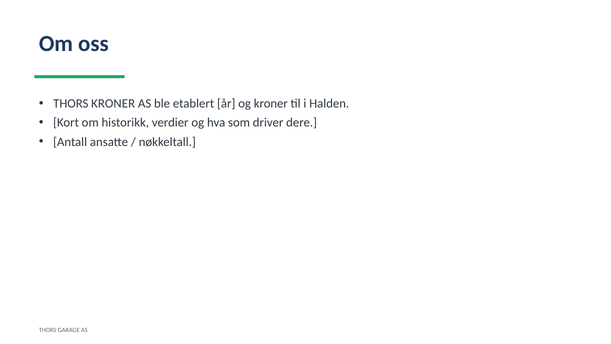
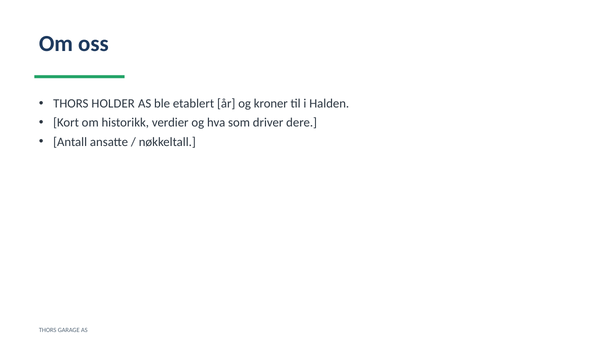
THORS KRONER: KRONER -> HOLDER
